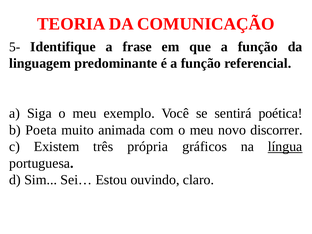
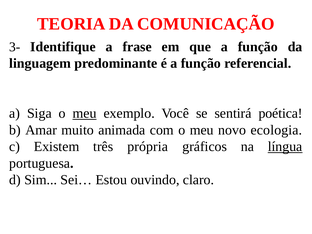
5-: 5- -> 3-
meu at (85, 113) underline: none -> present
Poeta: Poeta -> Amar
discorrer: discorrer -> ecologia
